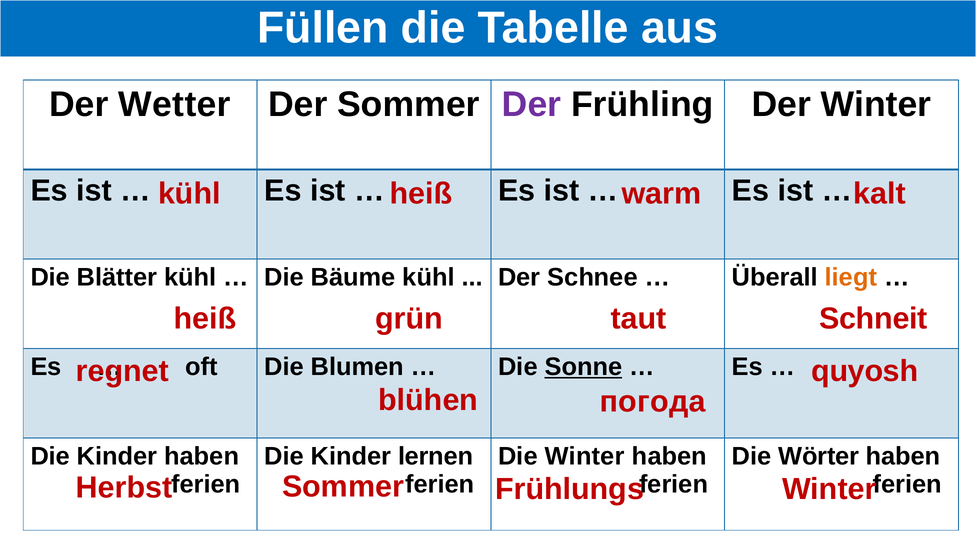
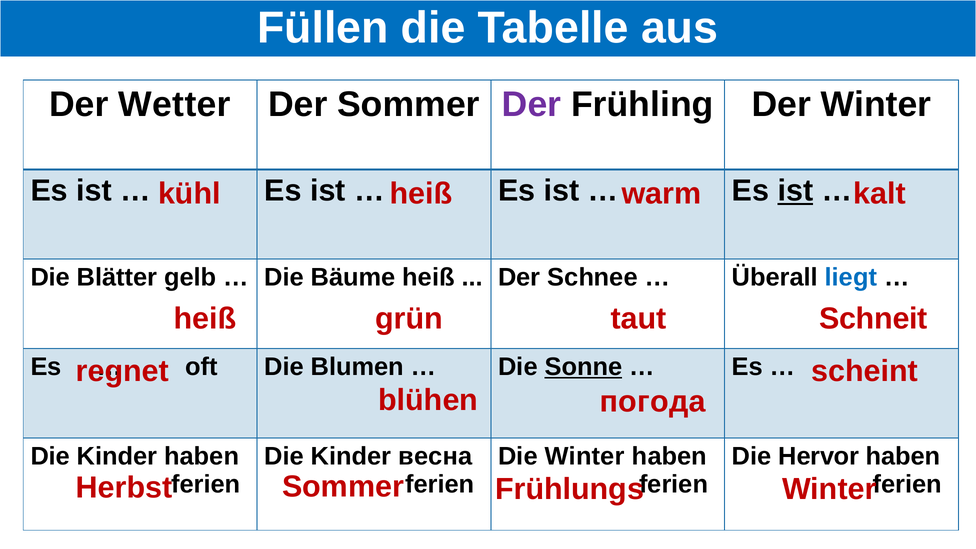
ist at (795, 191) underline: none -> present
Blätter kühl: kühl -> gelb
Bäume kühl: kühl -> heiß
liegt colour: orange -> blue
quyosh: quyosh -> scheint
lernen: lernen -> весна
Wörter: Wörter -> Hervor
